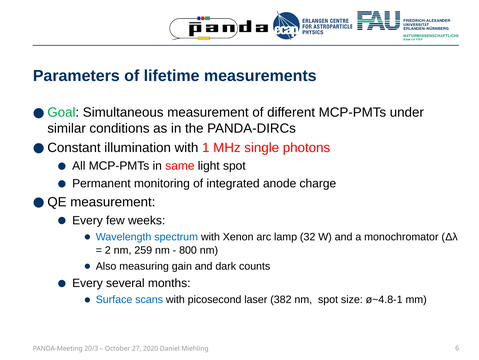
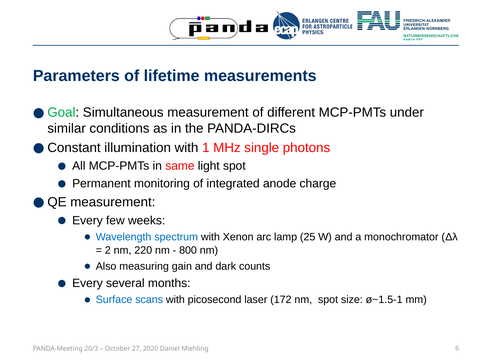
32: 32 -> 25
259: 259 -> 220
382: 382 -> 172
ø~4.8-1: ø~4.8-1 -> ø~1.5-1
